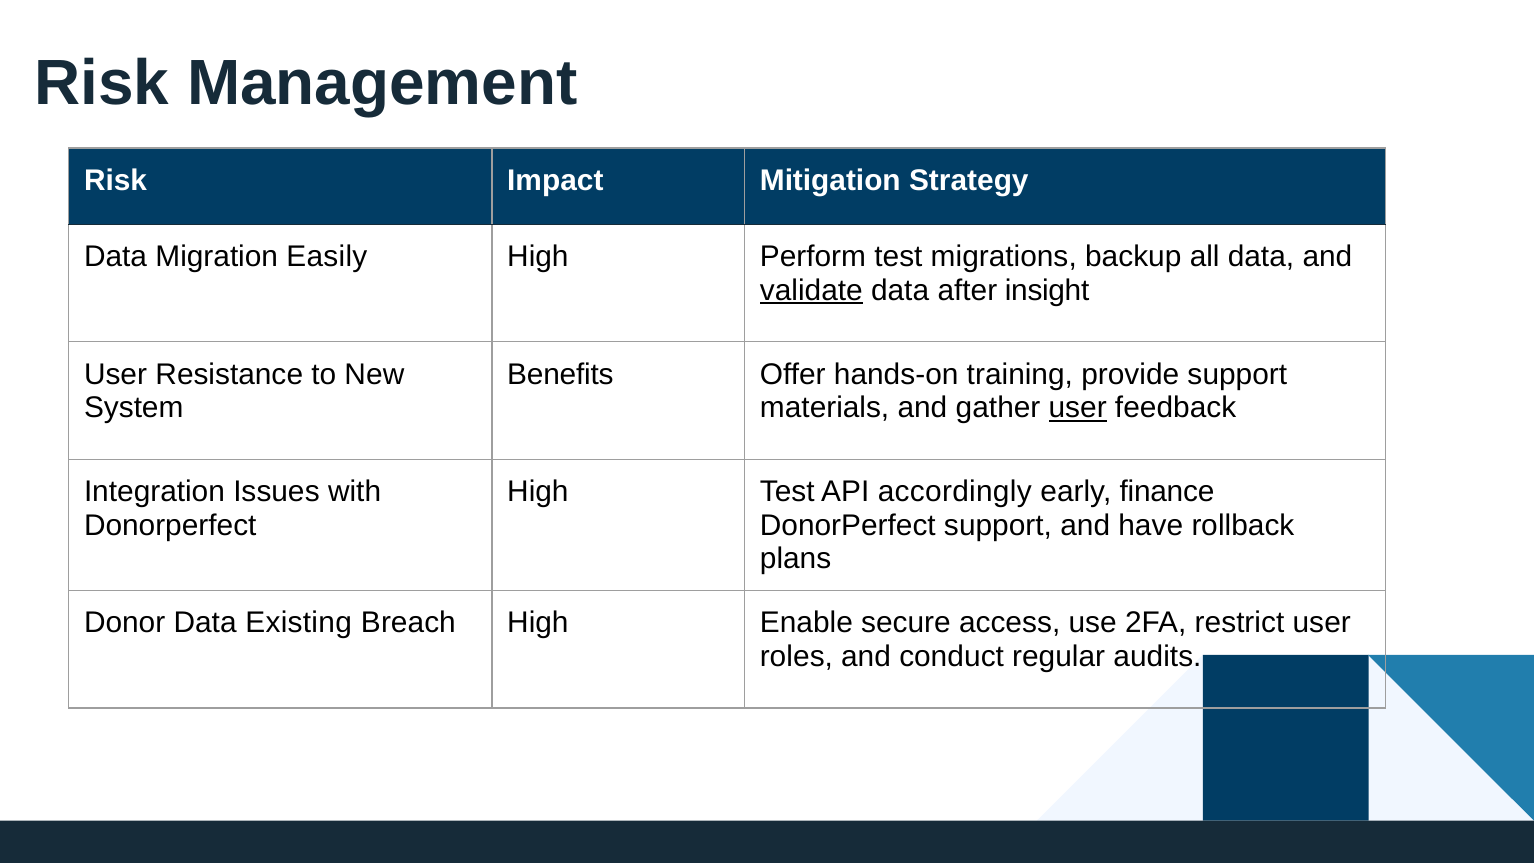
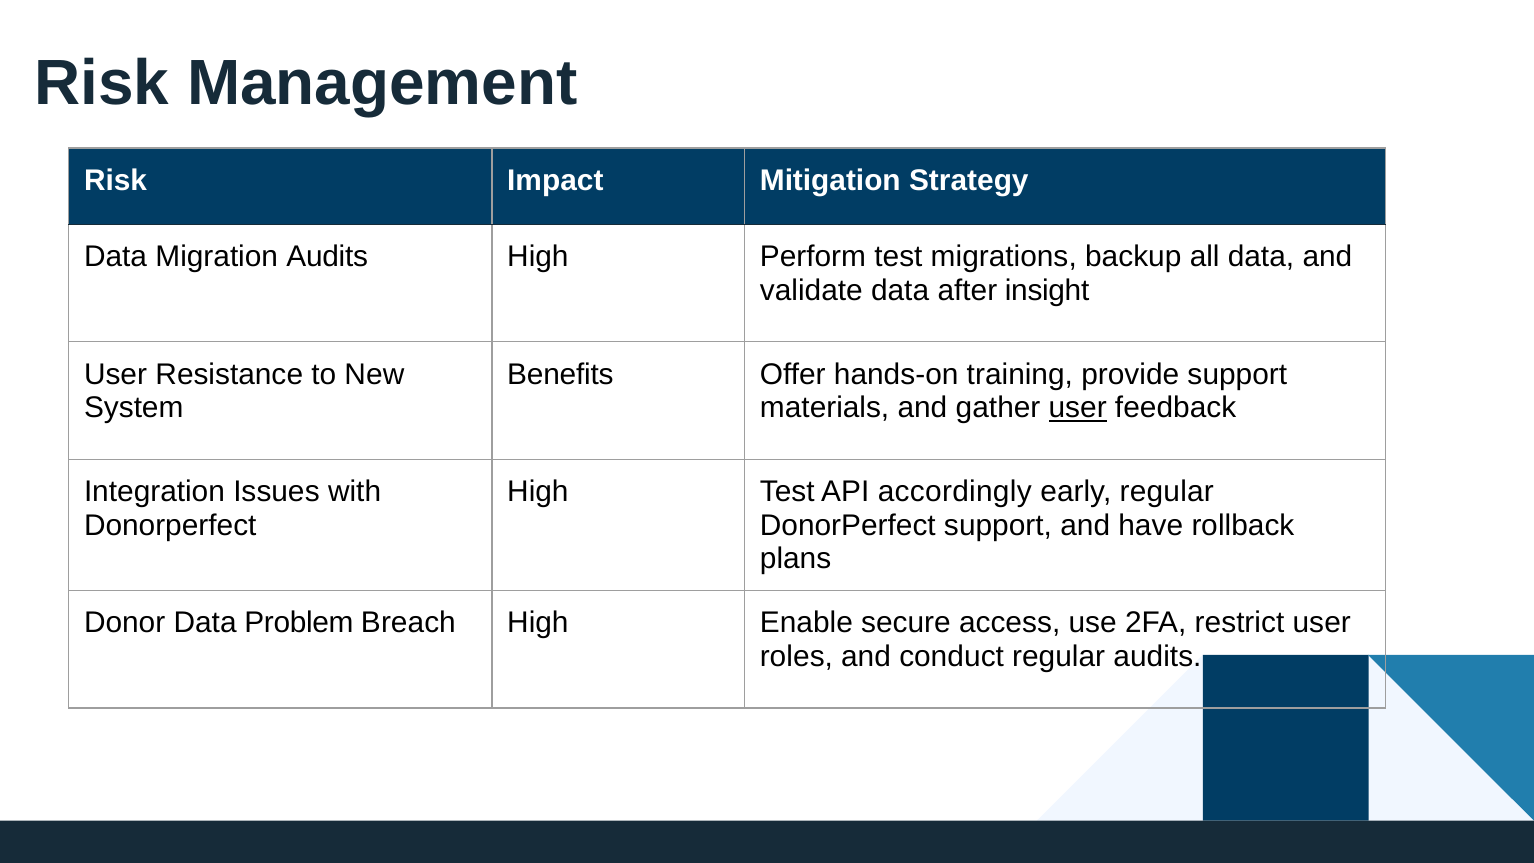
Migration Easily: Easily -> Audits
validate underline: present -> none
early finance: finance -> regular
Existing: Existing -> Problem
